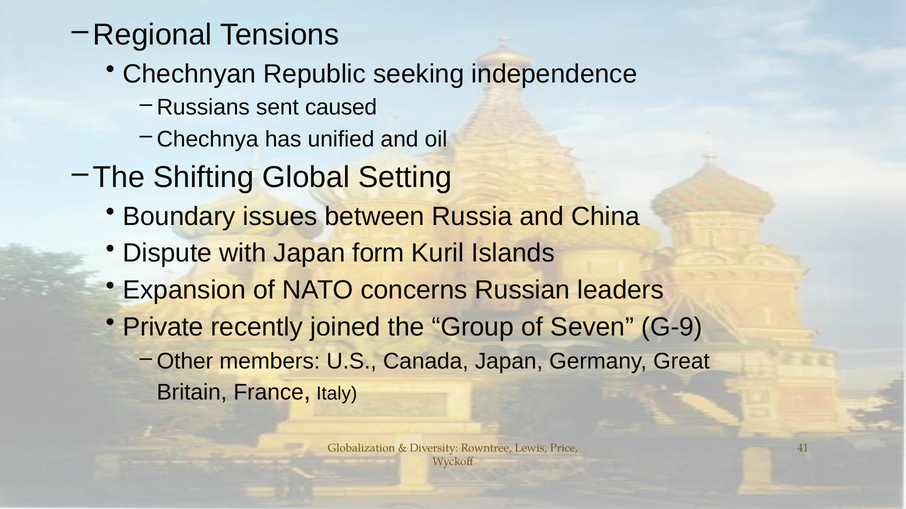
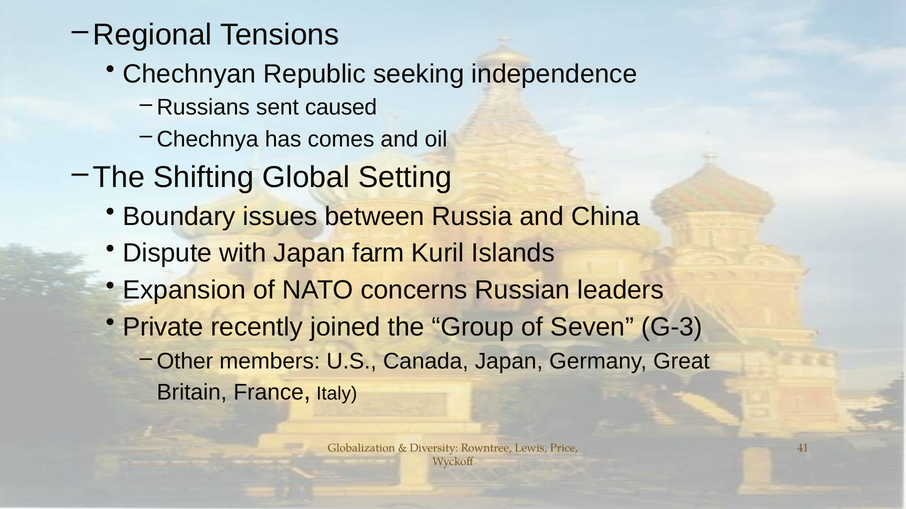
unified: unified -> comes
form: form -> farm
G-9: G-9 -> G-3
